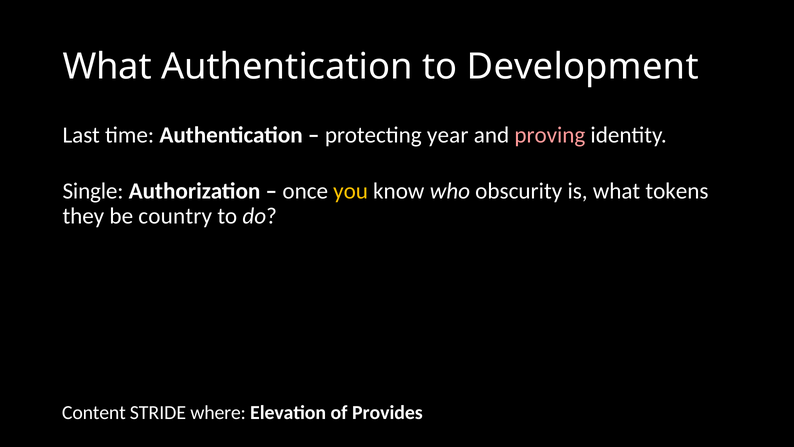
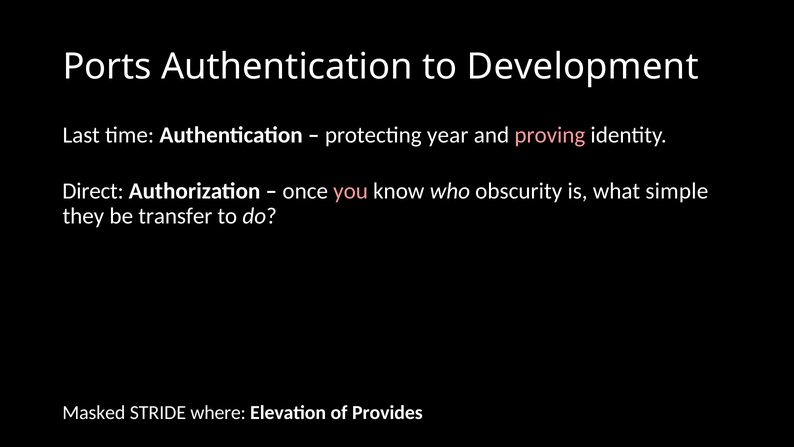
What at (107, 67): What -> Ports
Single: Single -> Direct
you colour: yellow -> pink
tokens: tokens -> simple
country: country -> transfer
Content: Content -> Masked
